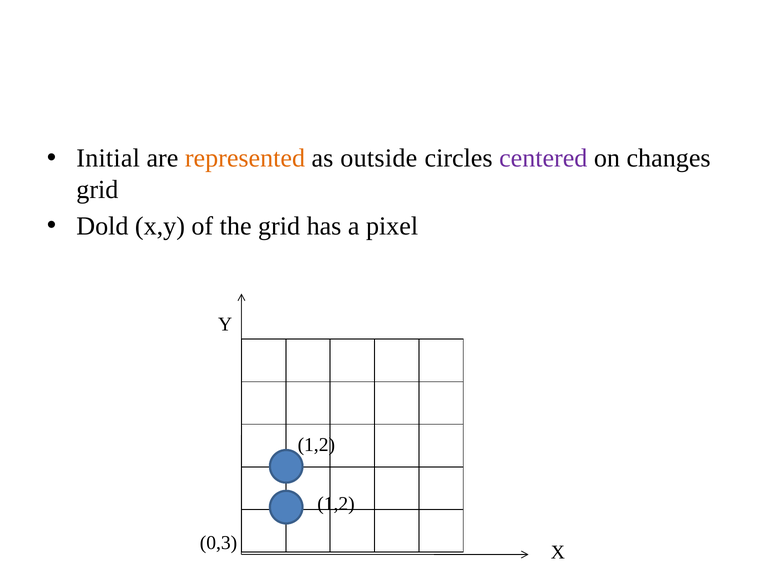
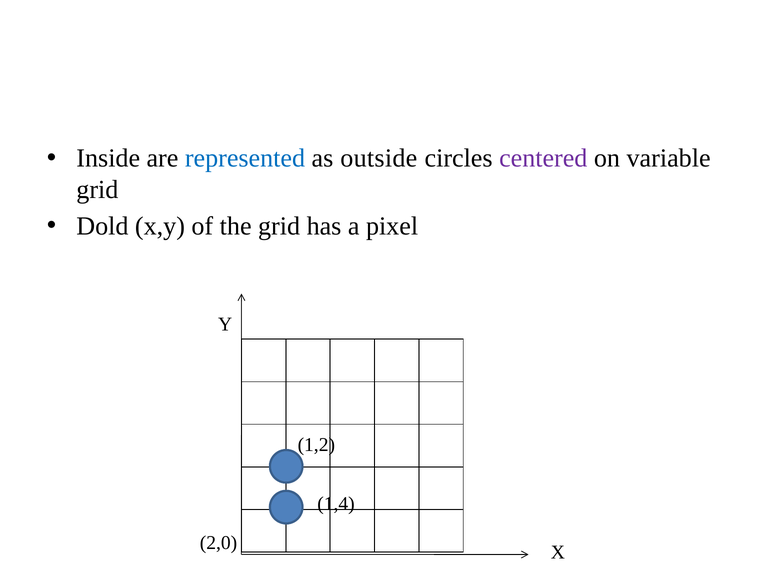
Initial: Initial -> Inside
represented colour: orange -> blue
changes: changes -> variable
1,2 at (336, 504): 1,2 -> 1,4
0,3: 0,3 -> 2,0
